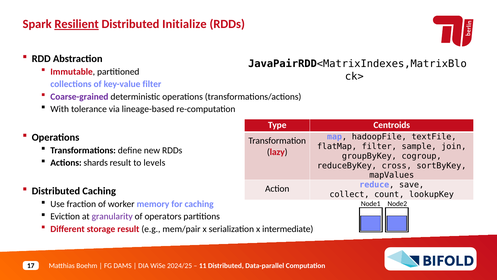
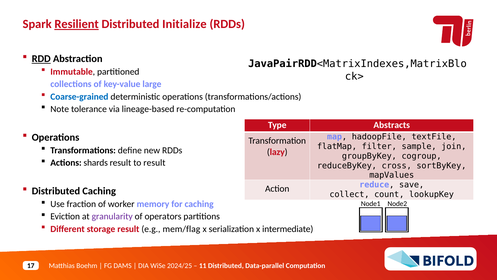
RDD underline: none -> present
key-value filter: filter -> large
Coarse-grained colour: purple -> blue
With: With -> Note
Centroids: Centroids -> Abstracts
to levels: levels -> result
mem/pair: mem/pair -> mem/flag
